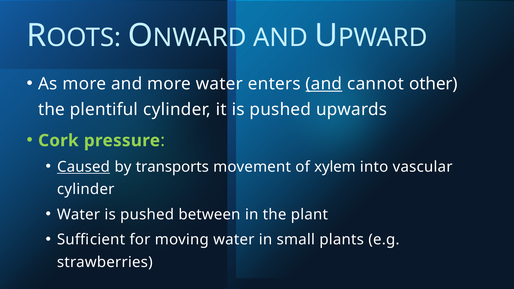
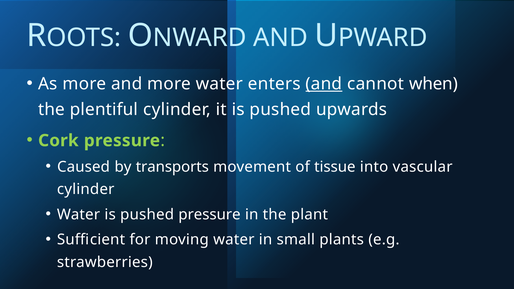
other: other -> when
Caused underline: present -> none
xylem: xylem -> tissue
pushed between: between -> pressure
